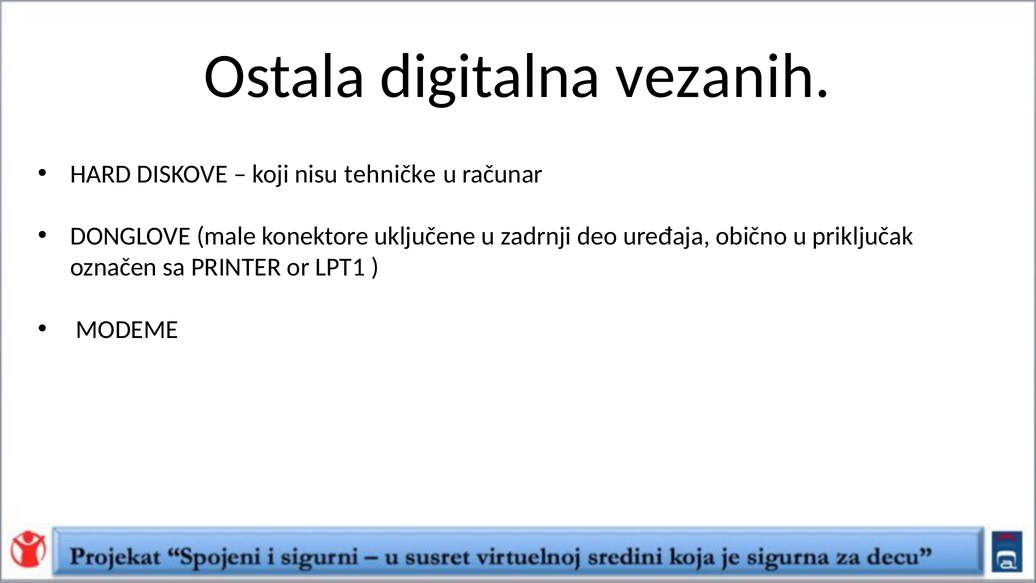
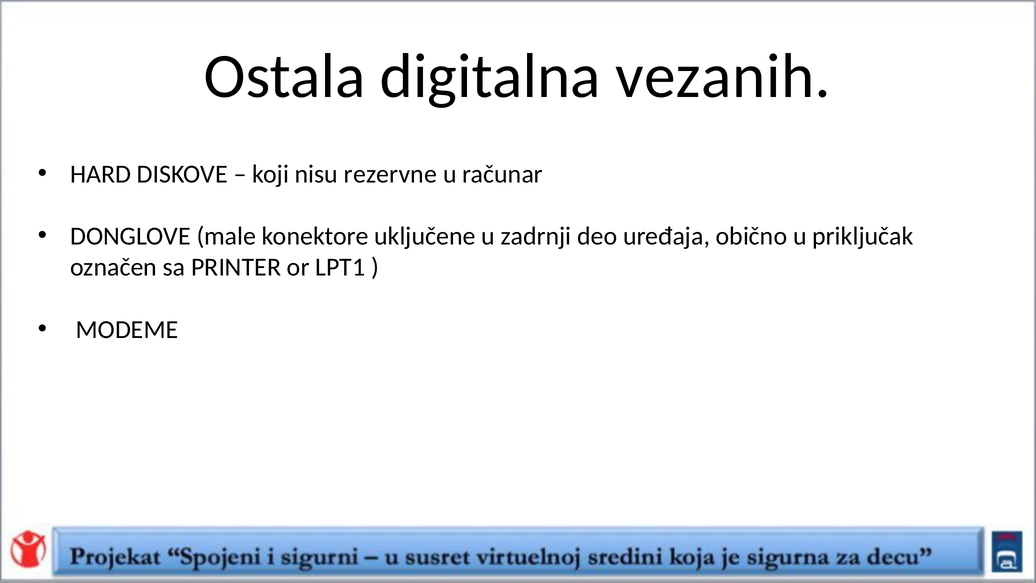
tehničke: tehničke -> rezervne
